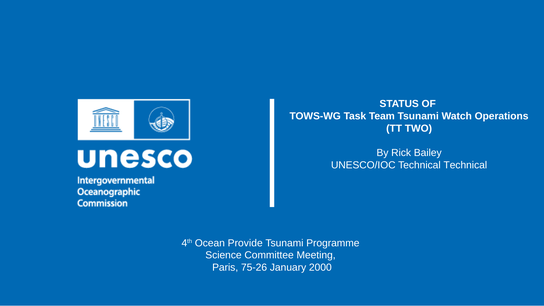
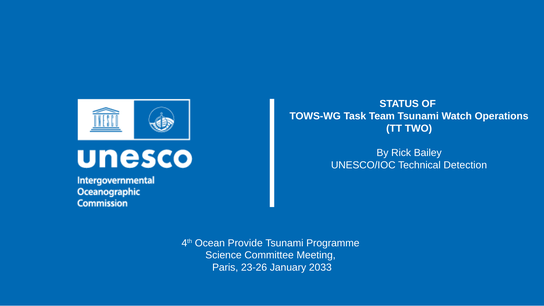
Technical Technical: Technical -> Detection
75-26: 75-26 -> 23-26
2000: 2000 -> 2033
